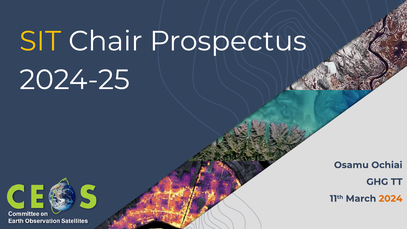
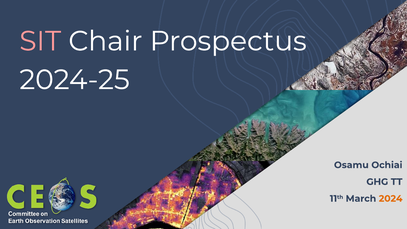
SIT colour: yellow -> pink
